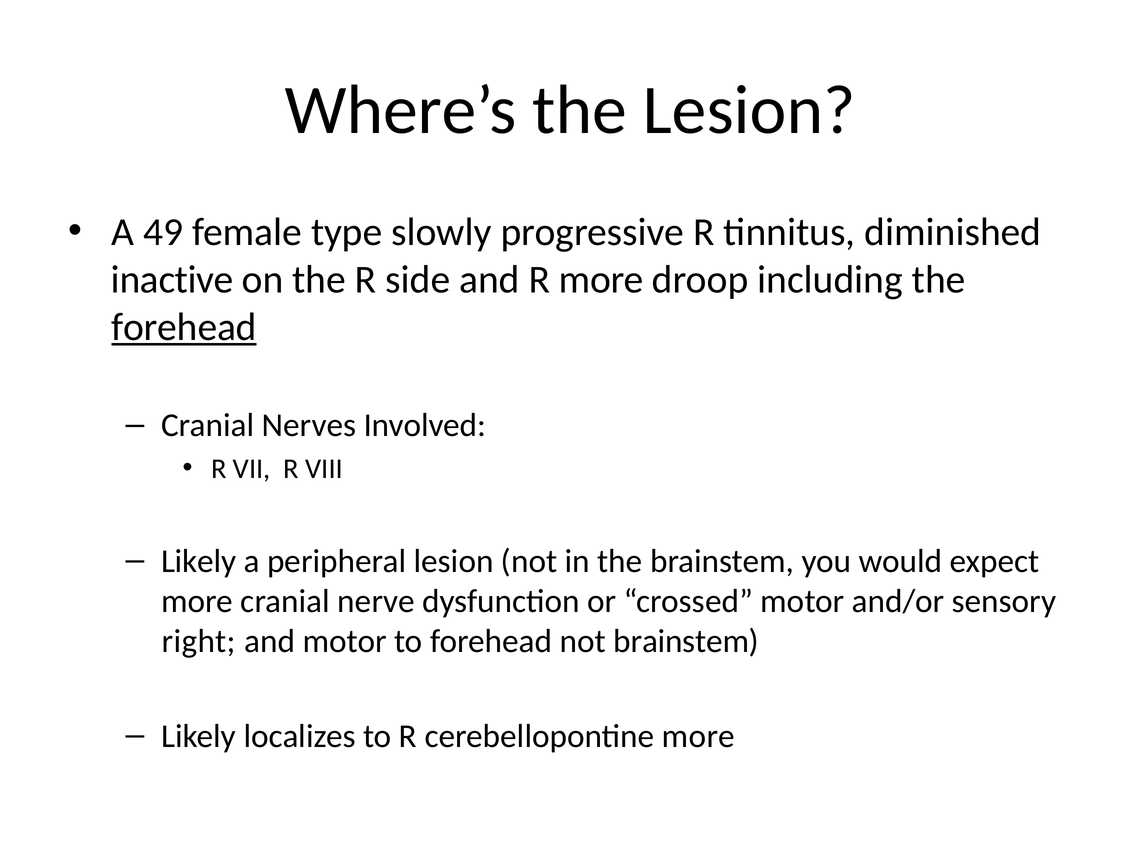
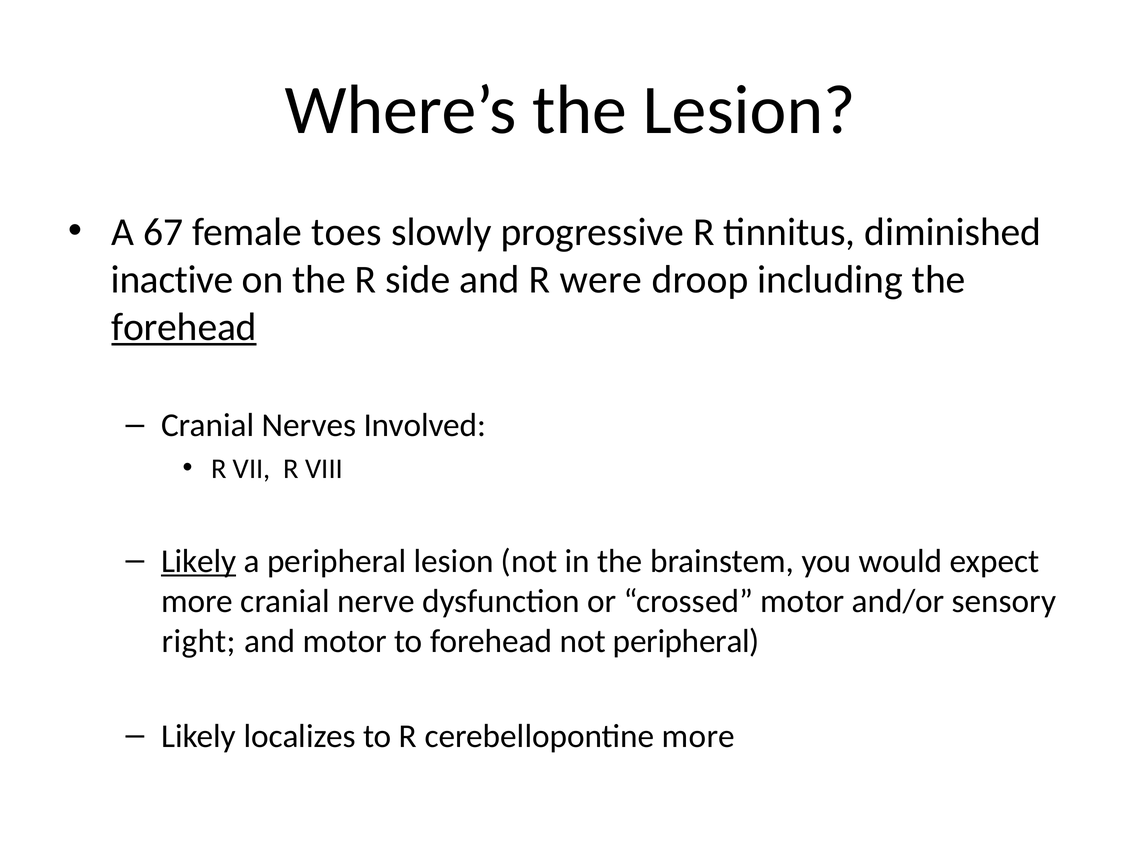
49: 49 -> 67
type: type -> toes
R more: more -> were
Likely at (199, 561) underline: none -> present
not brainstem: brainstem -> peripheral
